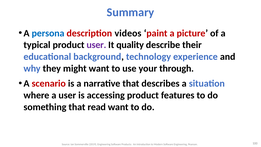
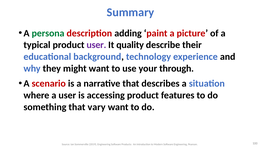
persona colour: blue -> green
videos: videos -> adding
read: read -> vary
